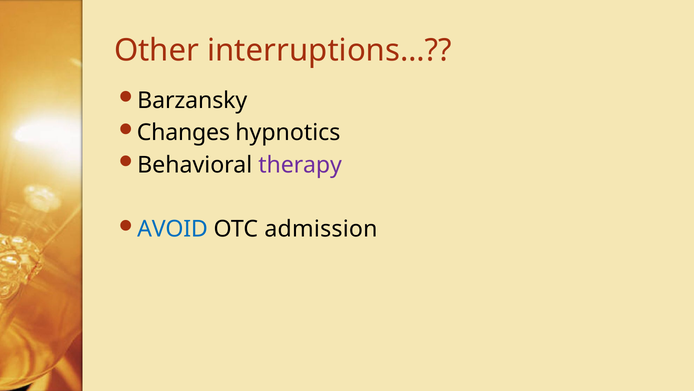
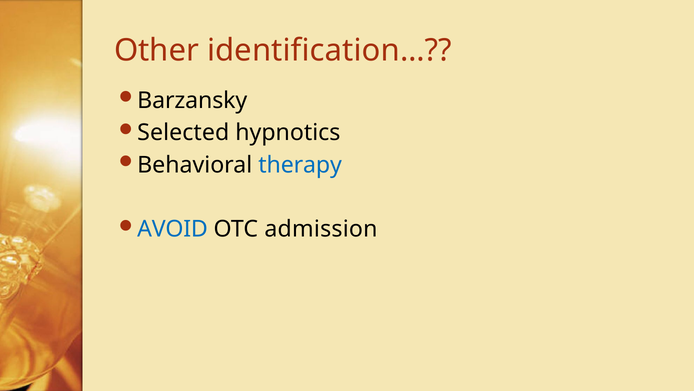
interruptions…: interruptions… -> identification…
Changes: Changes -> Selected
therapy colour: purple -> blue
